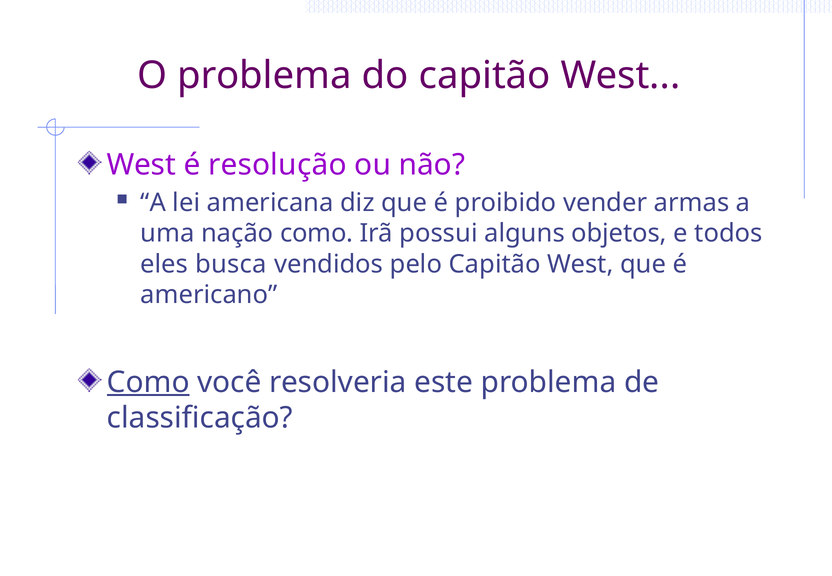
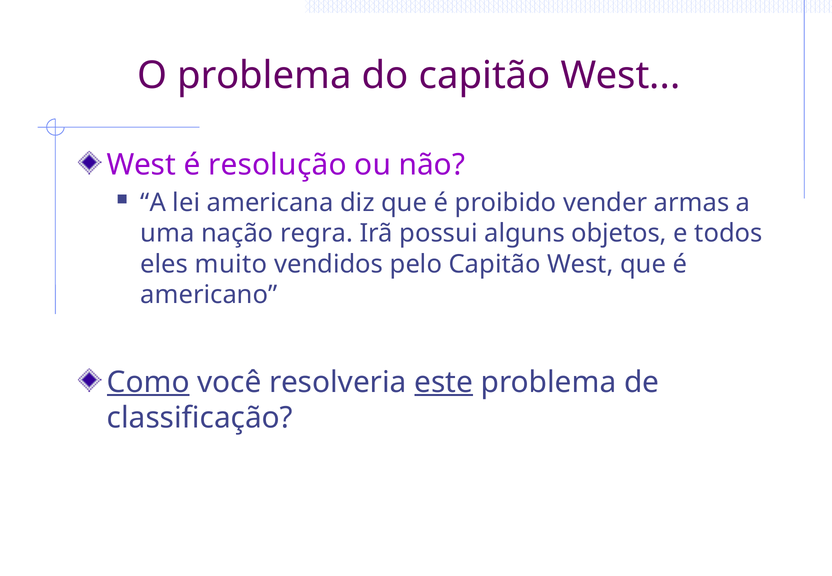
nação como: como -> regra
busca: busca -> muito
este underline: none -> present
